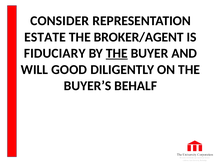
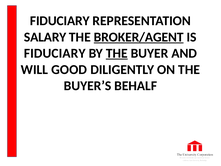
CONSIDER at (60, 21): CONSIDER -> FIDUCIARY
ESTATE: ESTATE -> SALARY
BROKER/AGENT underline: none -> present
